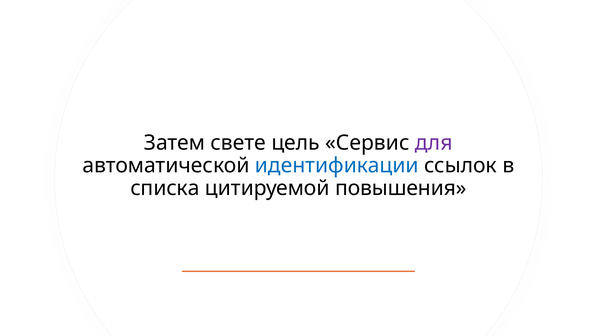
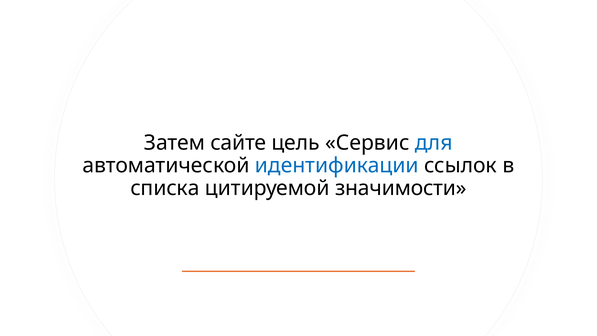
свете: свете -> сайте
для colour: purple -> blue
повышения: повышения -> значимости
